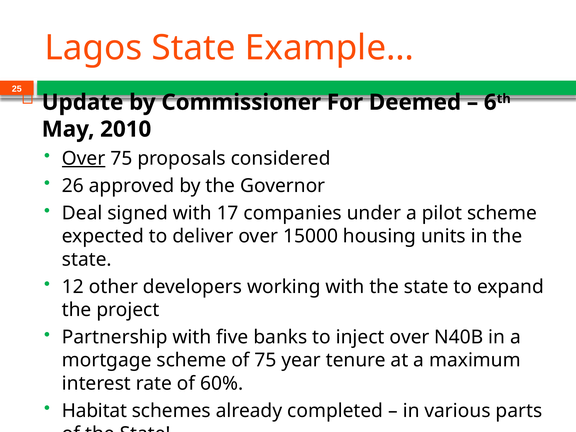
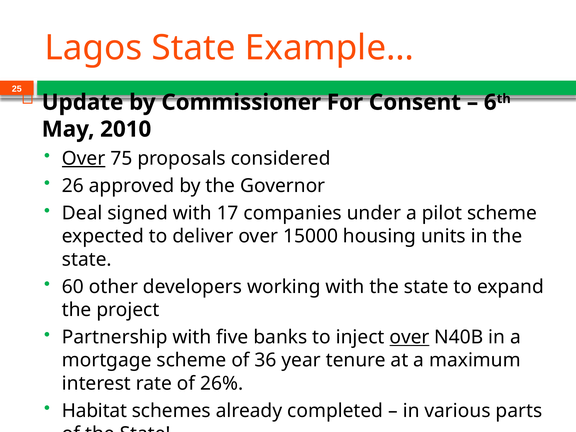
Deemed: Deemed -> Consent
12: 12 -> 60
over at (409, 337) underline: none -> present
of 75: 75 -> 36
60%: 60% -> 26%
